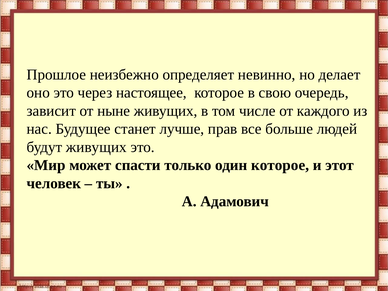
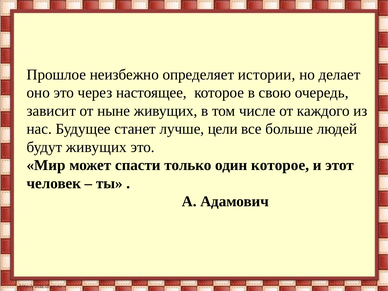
невинно: невинно -> истории
прав: прав -> цели
